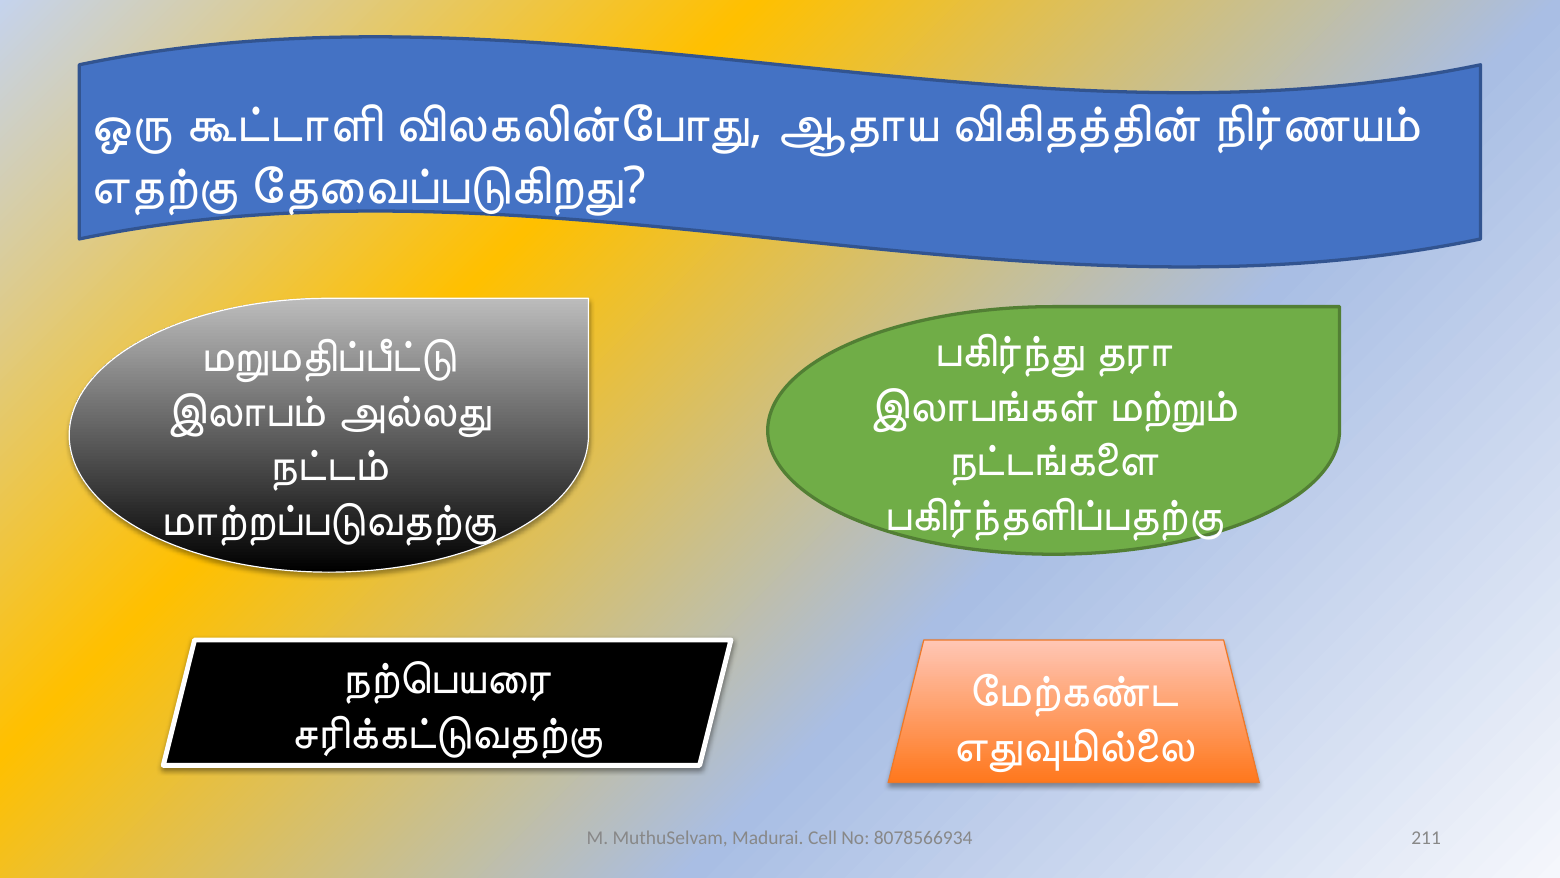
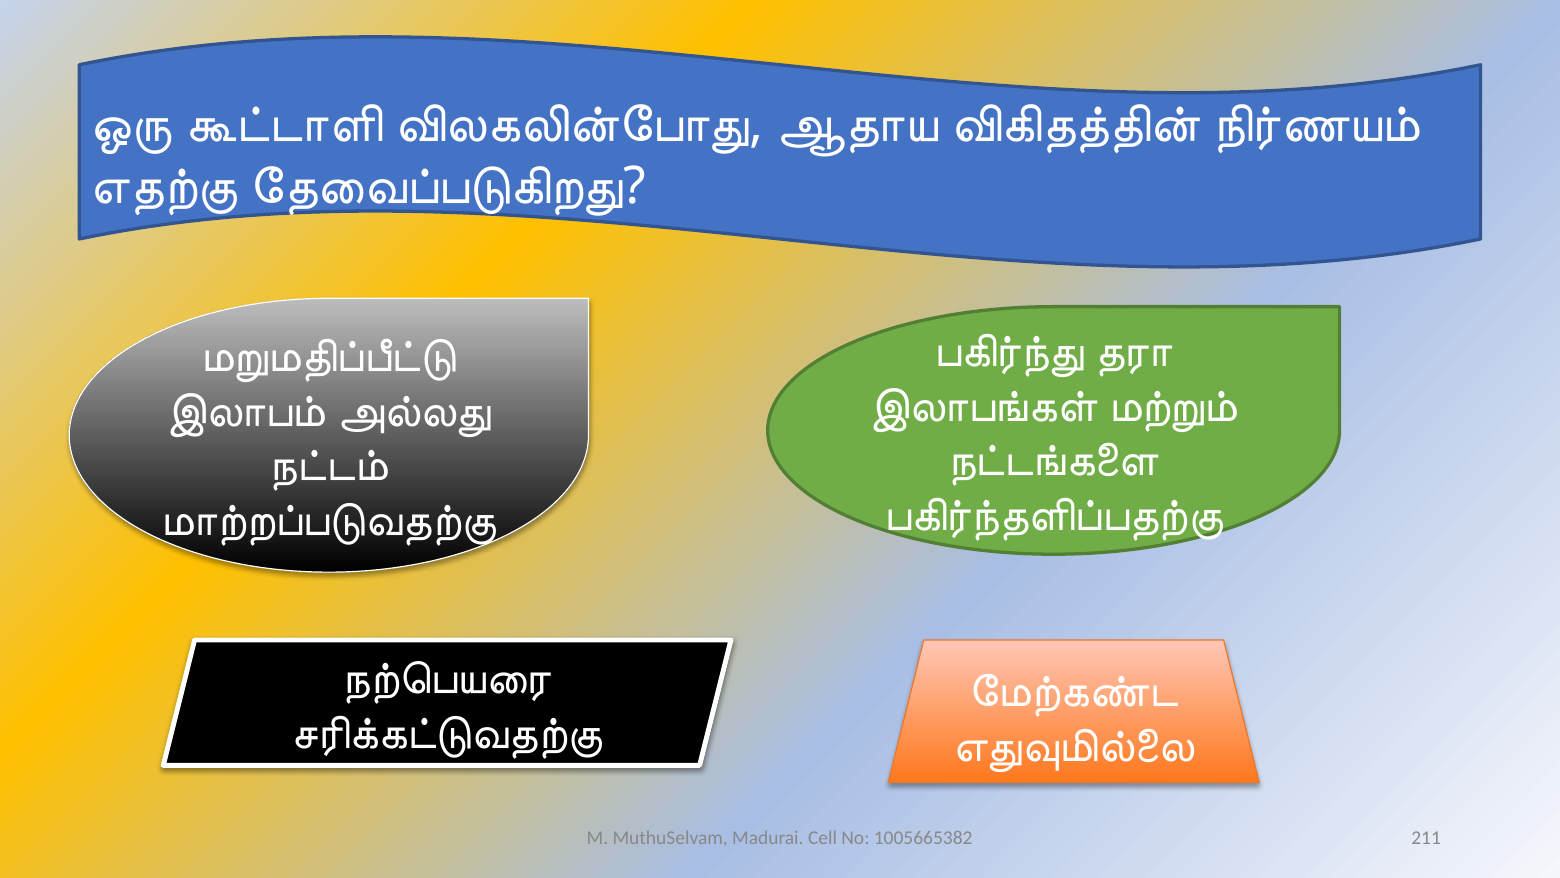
8078566934: 8078566934 -> 1005665382
